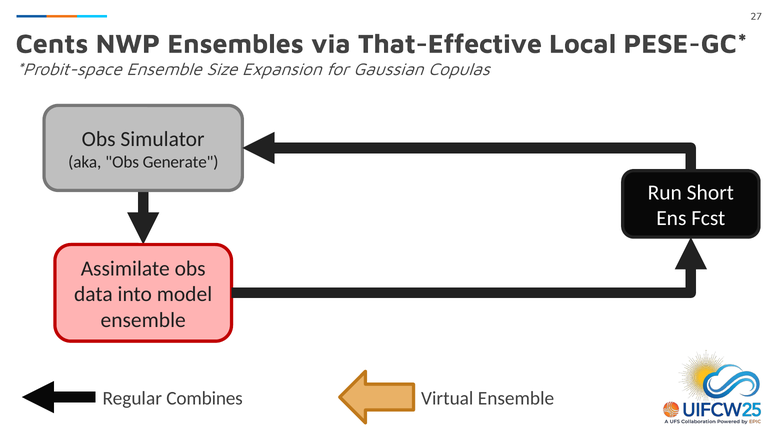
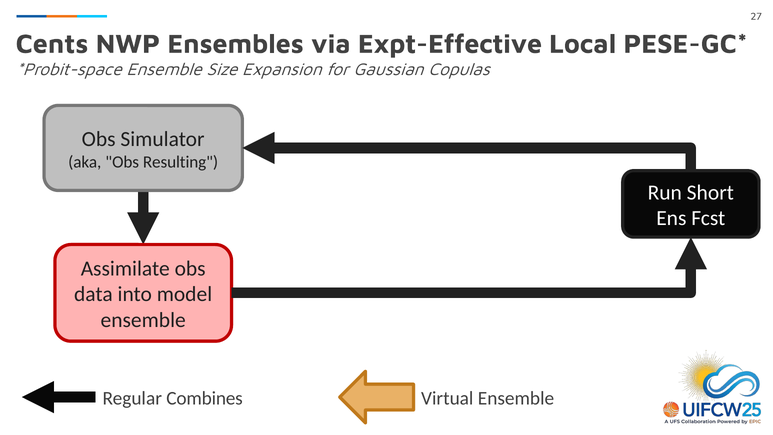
That-Effective: That-Effective -> Expt-Effective
Generate: Generate -> Resulting
